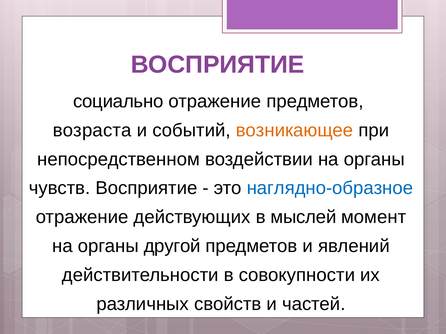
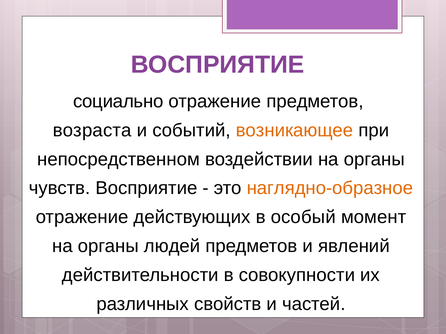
наглядно-образное colour: blue -> orange
мыслей: мыслей -> особый
другой: другой -> людей
